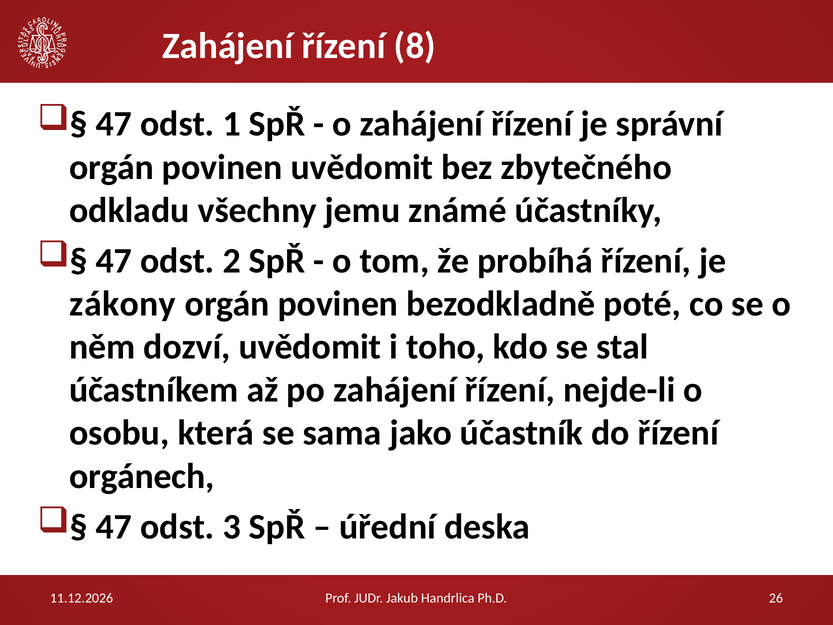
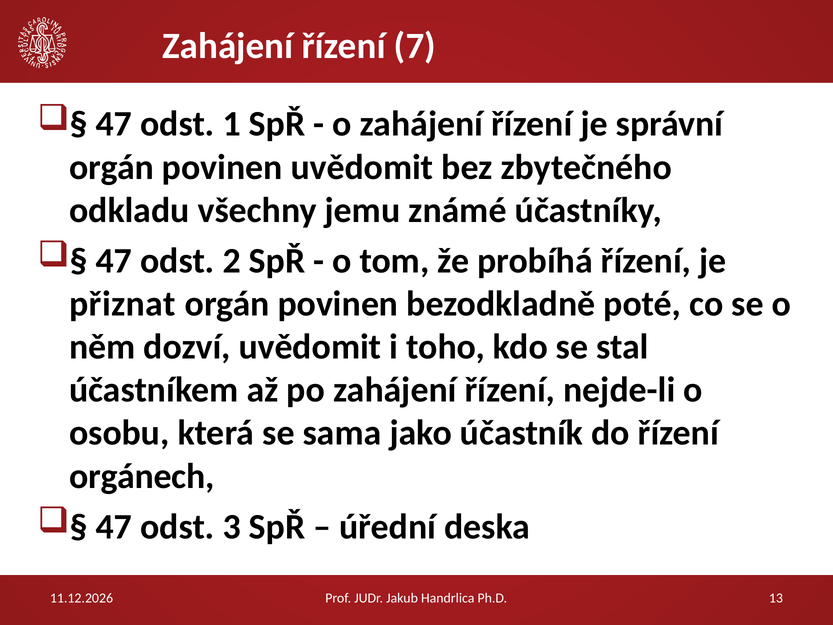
8: 8 -> 7
zákony: zákony -> přiznat
26: 26 -> 13
